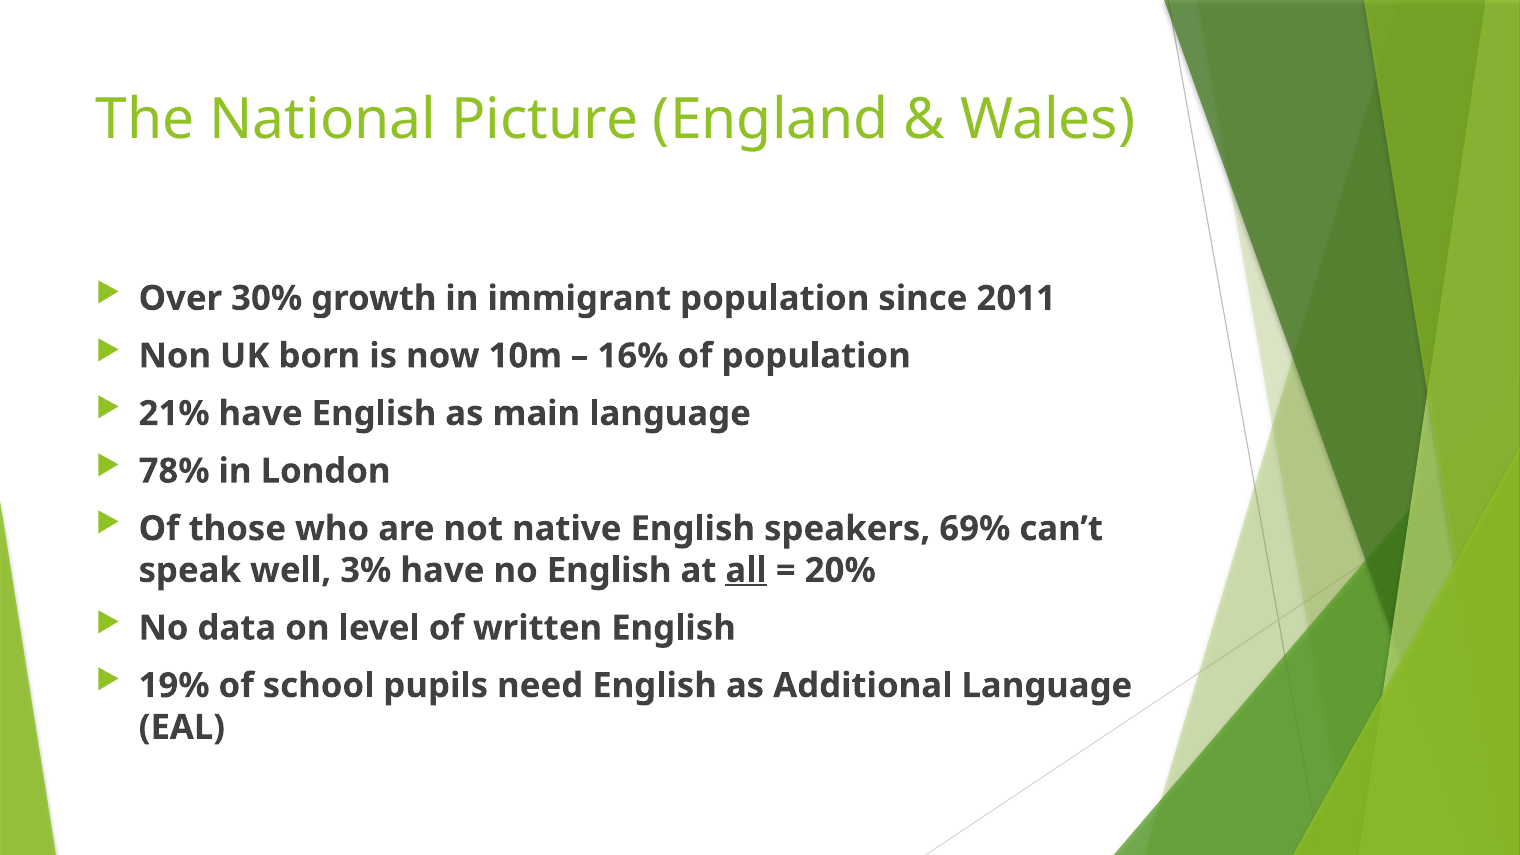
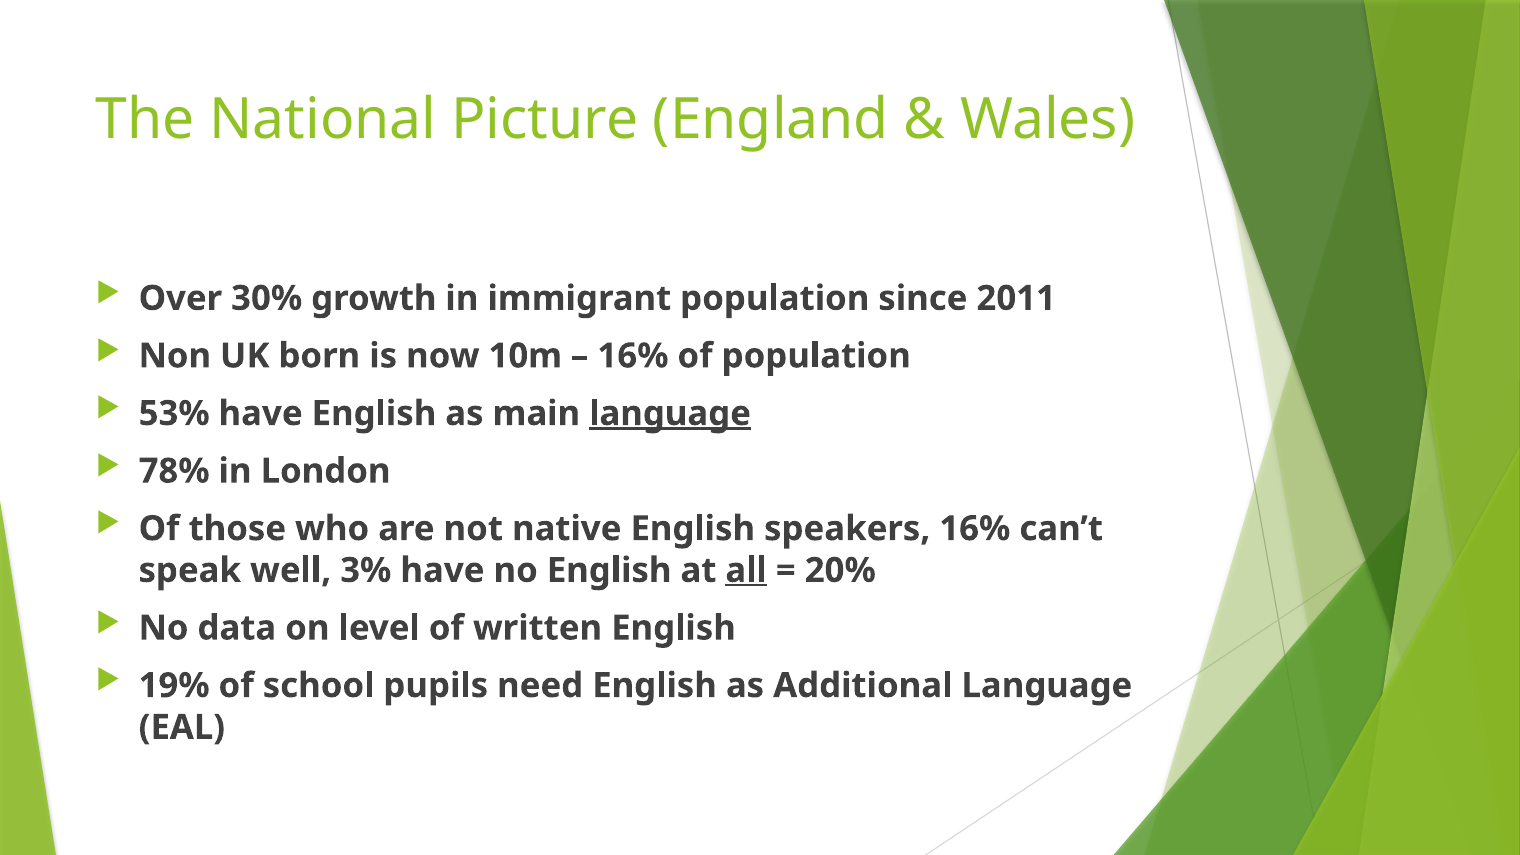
21%: 21% -> 53%
language at (670, 414) underline: none -> present
speakers 69%: 69% -> 16%
